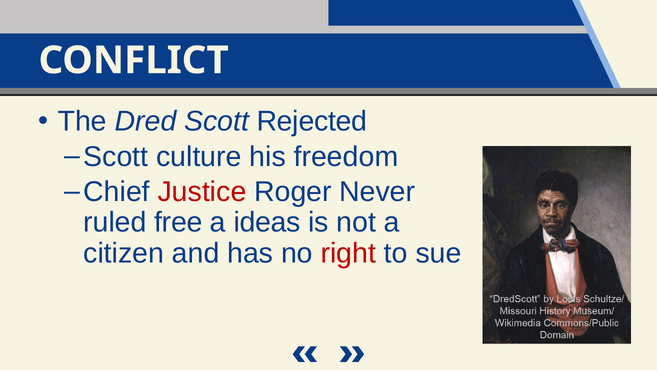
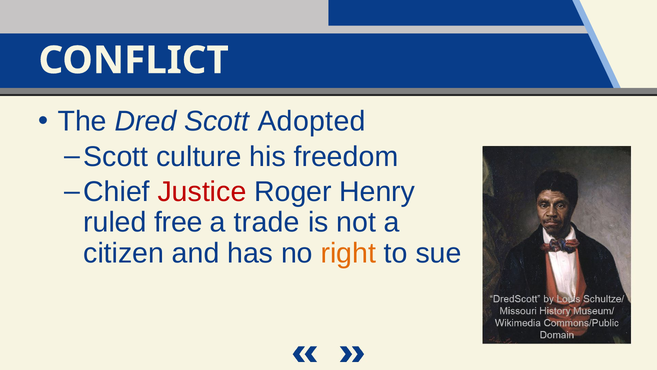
Rejected: Rejected -> Adopted
Never: Never -> Henry
ideas: ideas -> trade
right colour: red -> orange
